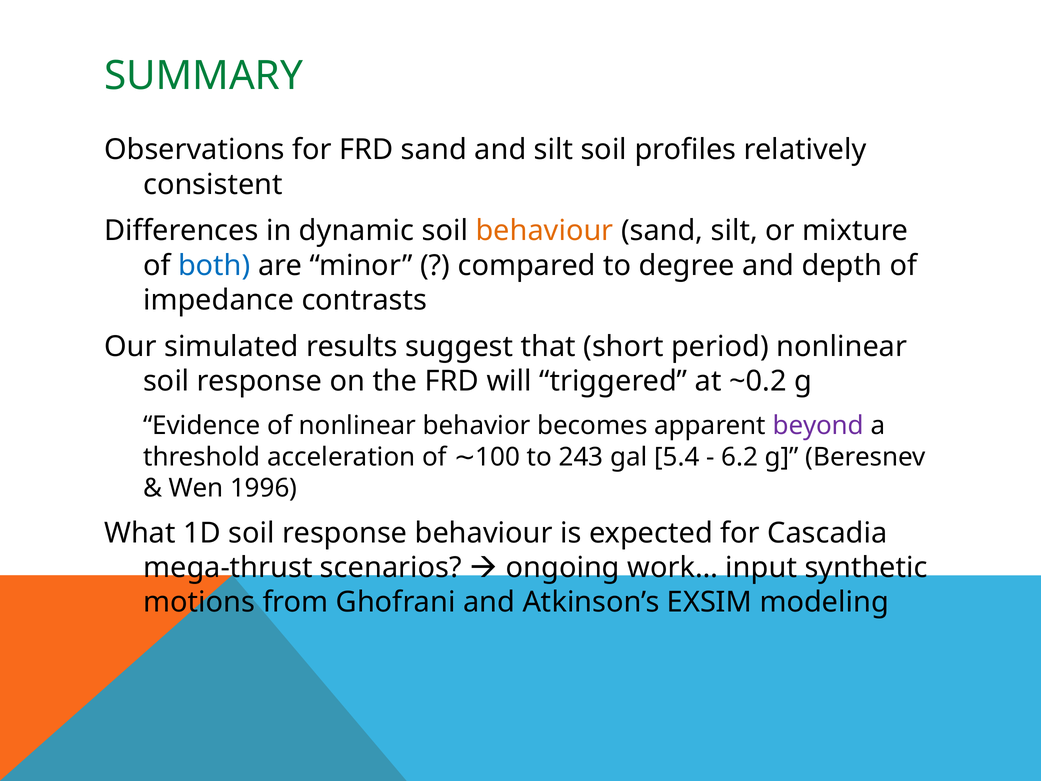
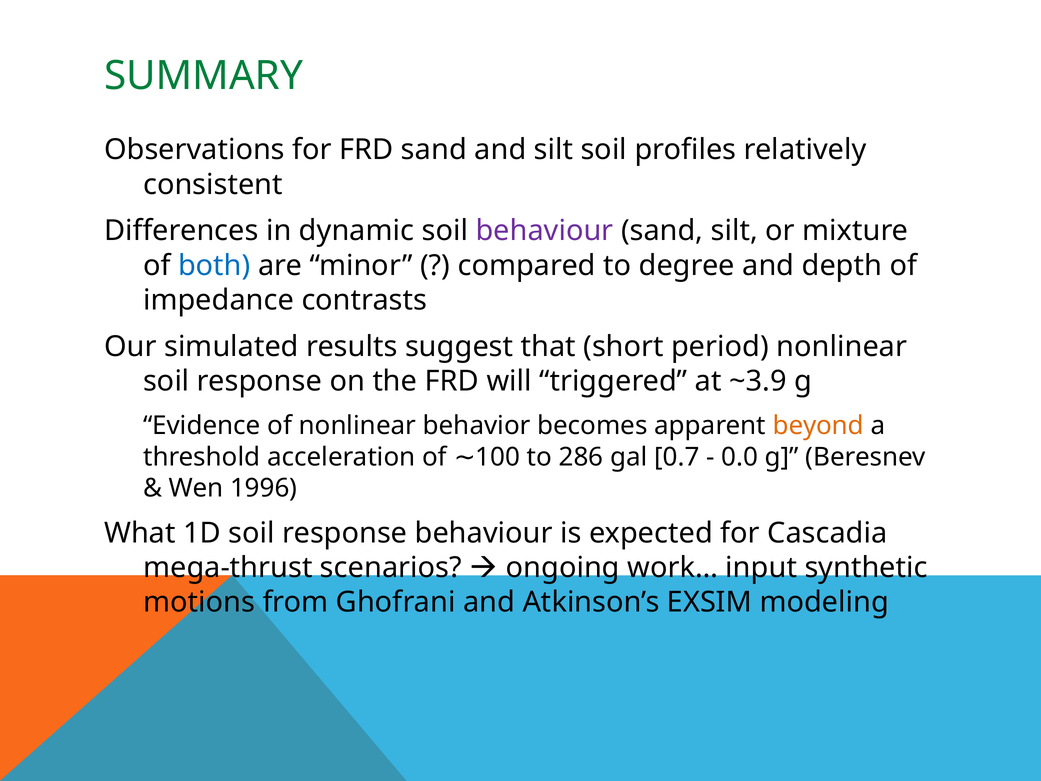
behaviour at (544, 231) colour: orange -> purple
~0.2: ~0.2 -> ~3.9
beyond colour: purple -> orange
243: 243 -> 286
5.4: 5.4 -> 0.7
6.2: 6.2 -> 0.0
